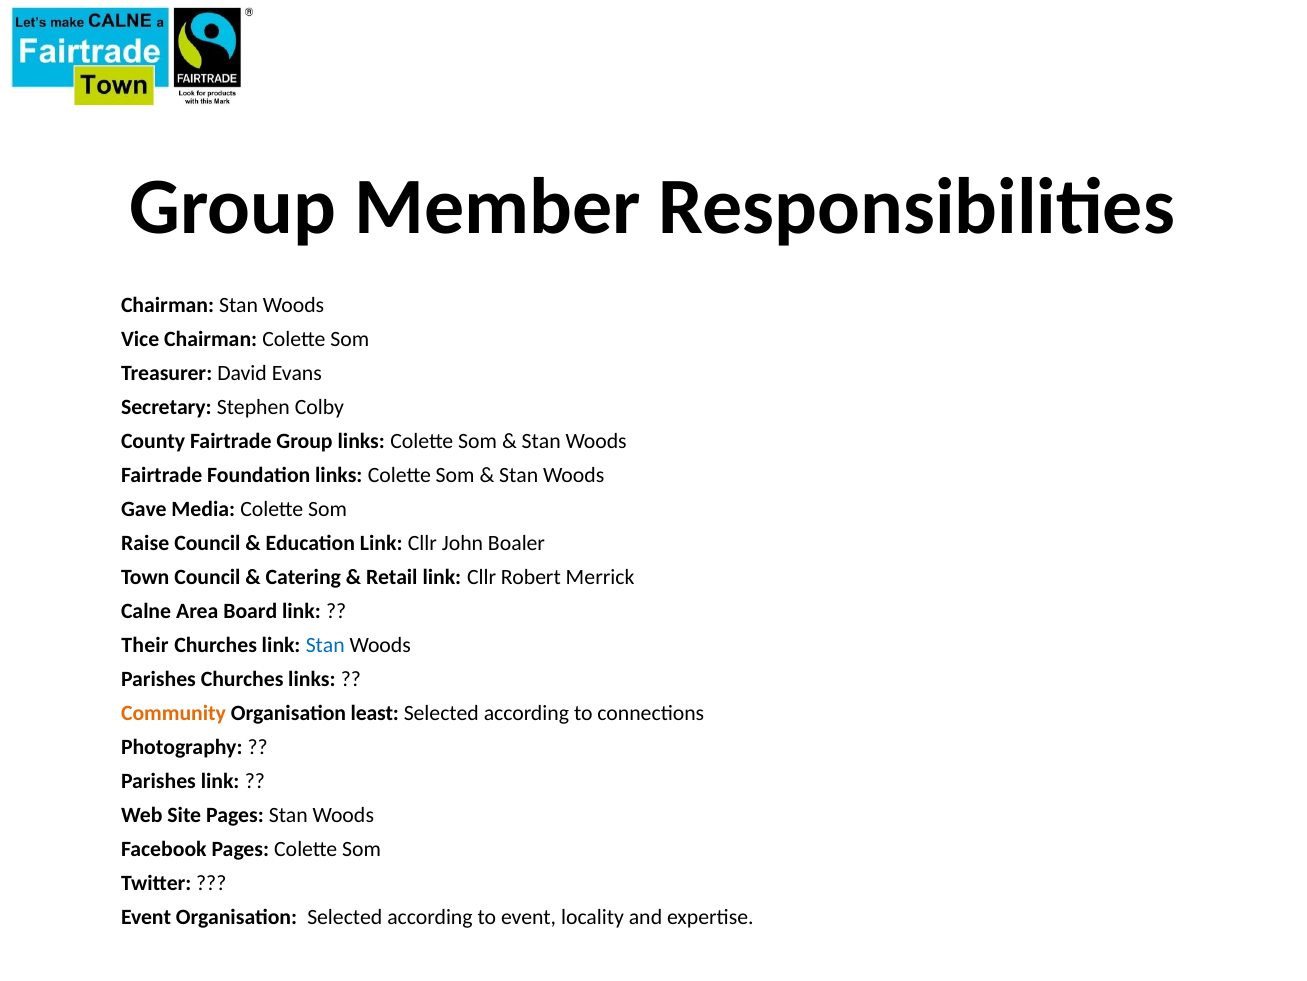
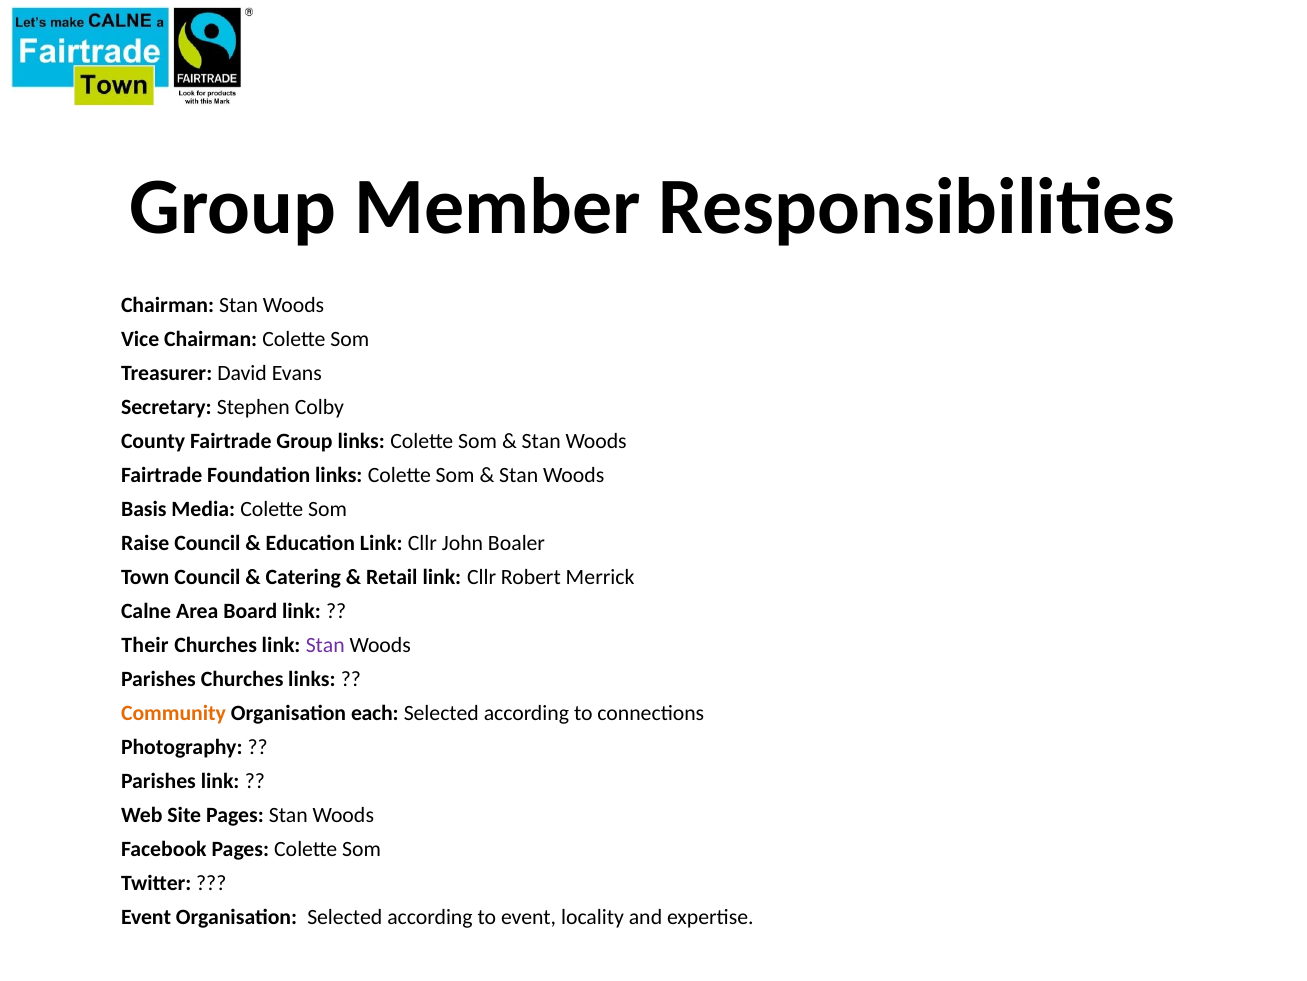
Gave: Gave -> Basis
Stan at (325, 645) colour: blue -> purple
least: least -> each
